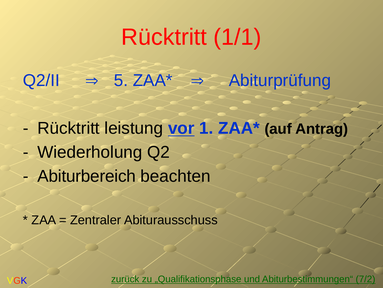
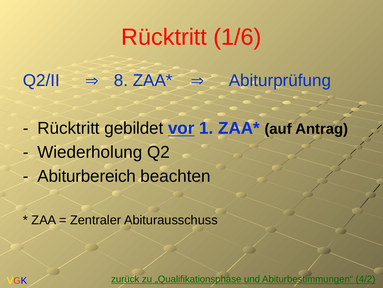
1/1: 1/1 -> 1/6
5: 5 -> 8
leistung: leistung -> gebildet
7/2: 7/2 -> 4/2
